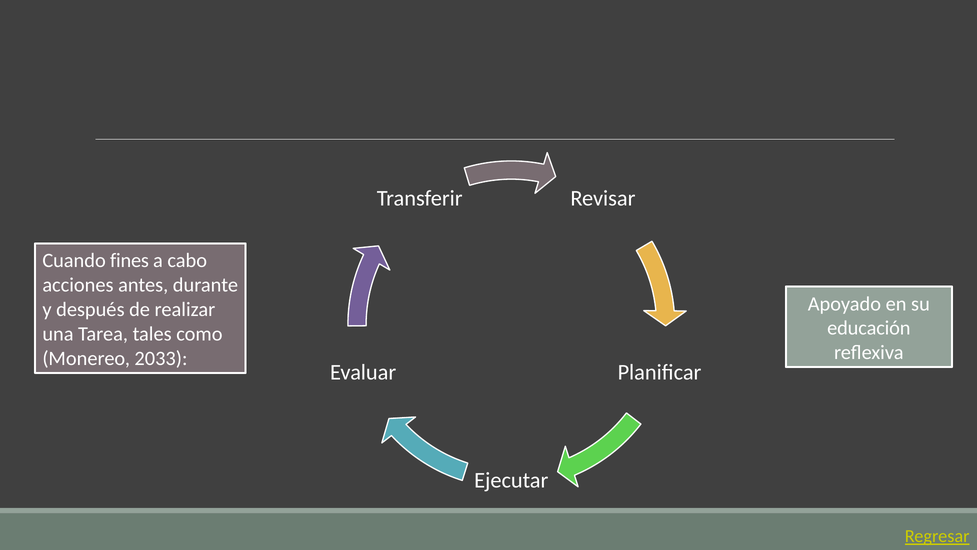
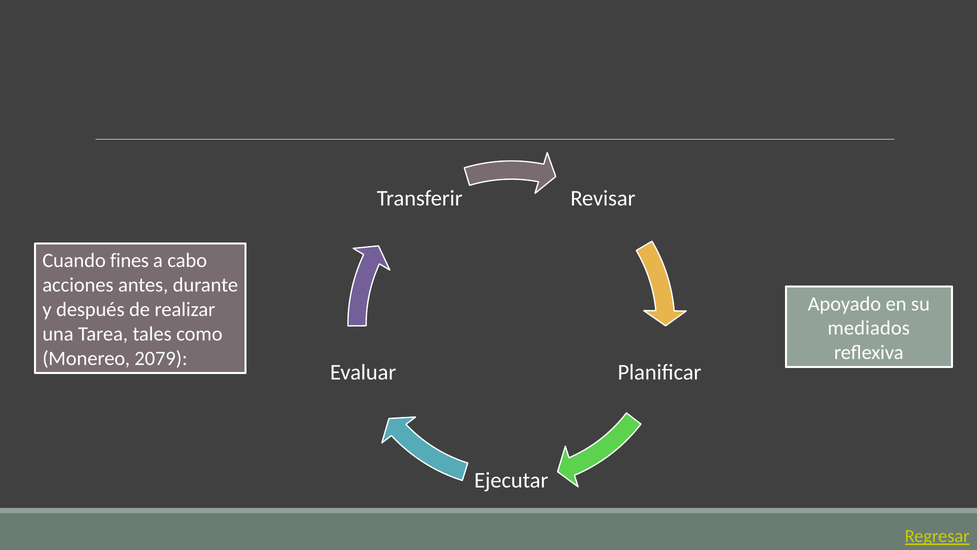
educación: educación -> mediados
2033: 2033 -> 2079
